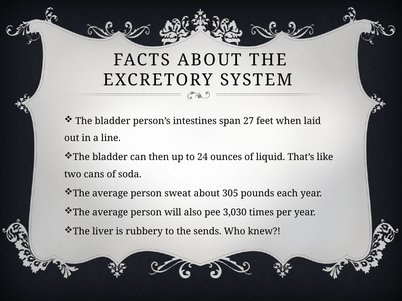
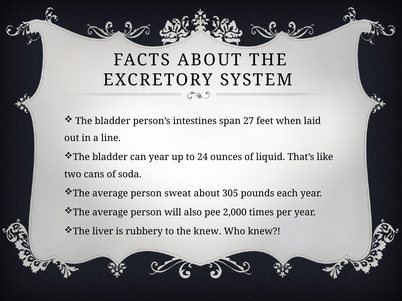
can then: then -> year
3,030: 3,030 -> 2,000
the sends: sends -> knew
